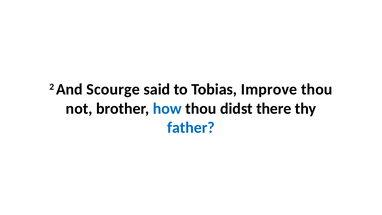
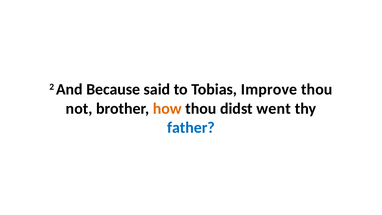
Scourge: Scourge -> Because
how colour: blue -> orange
there: there -> went
